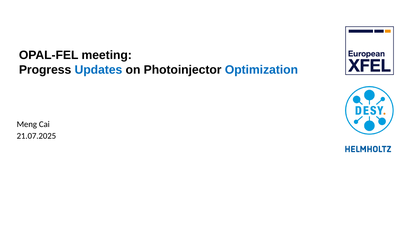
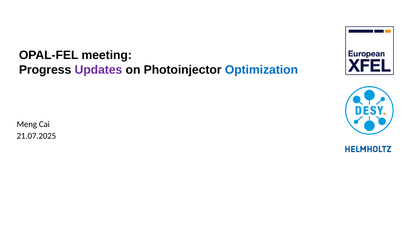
Updates colour: blue -> purple
